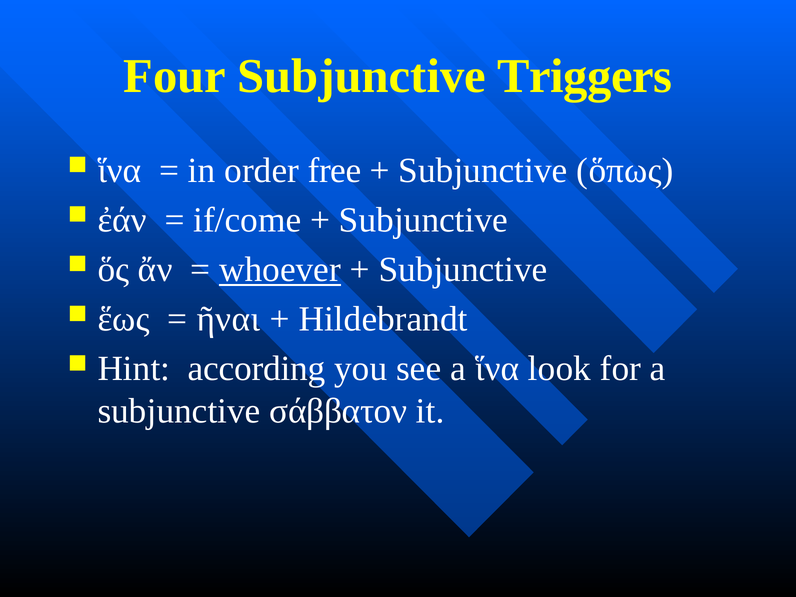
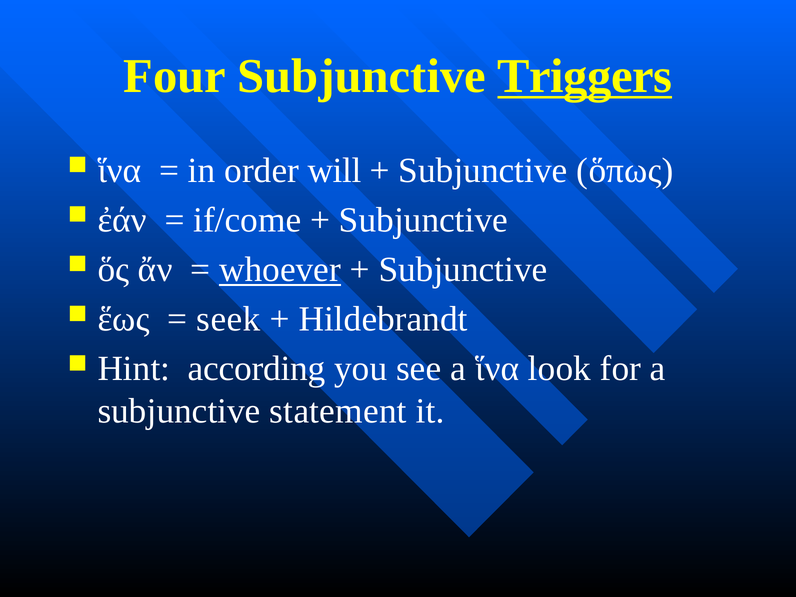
Triggers underline: none -> present
free: free -> will
ῆναι: ῆναι -> seek
σάββατον: σάββατον -> statement
